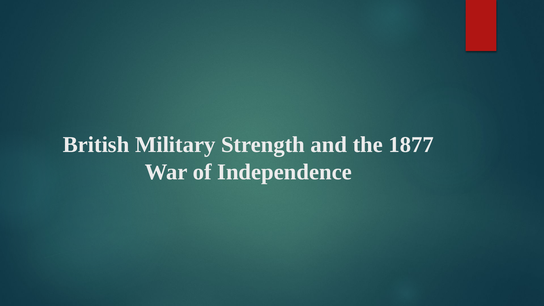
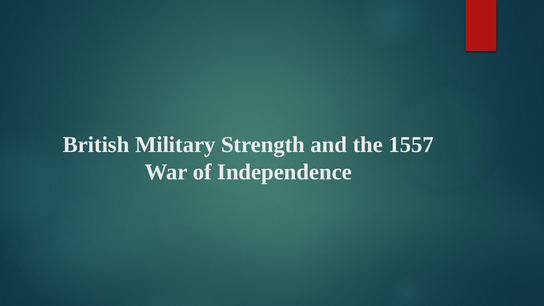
1877: 1877 -> 1557
